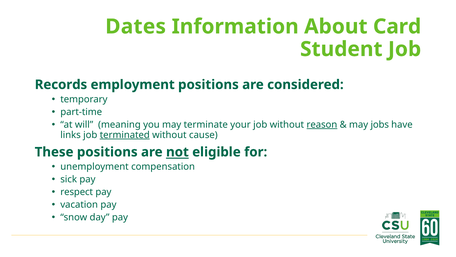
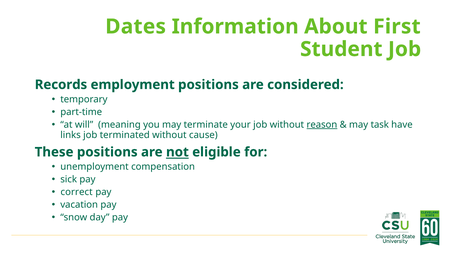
Card: Card -> First
jobs: jobs -> task
terminated underline: present -> none
respect: respect -> correct
